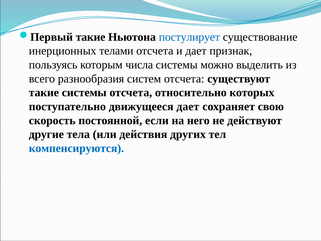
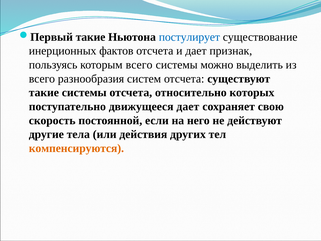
телами: телами -> фактов
которым числа: числа -> всего
компенсируются colour: blue -> orange
